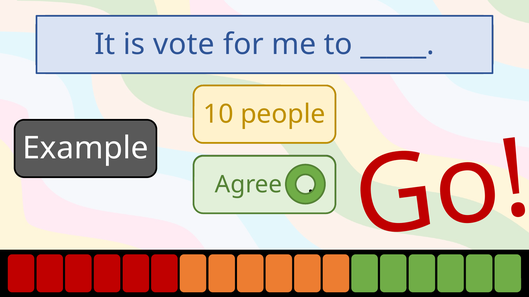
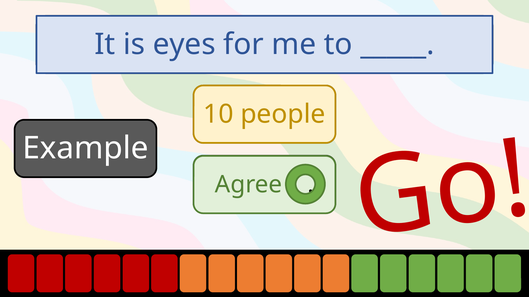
vote: vote -> eyes
